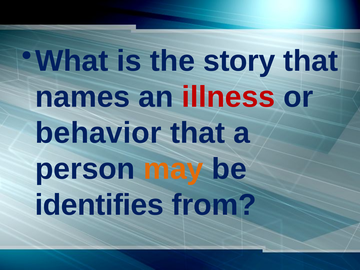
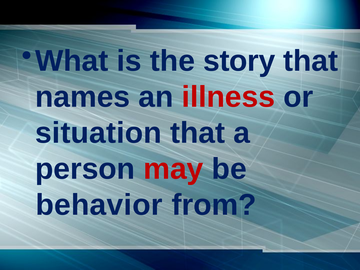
behavior: behavior -> situation
may colour: orange -> red
identifies: identifies -> behavior
